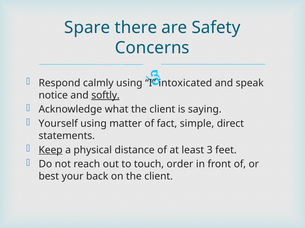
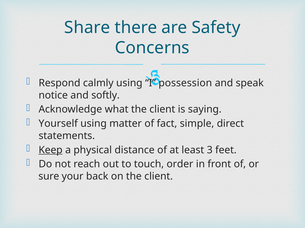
Spare: Spare -> Share
intoxicated: intoxicated -> possession
softly underline: present -> none
best: best -> sure
